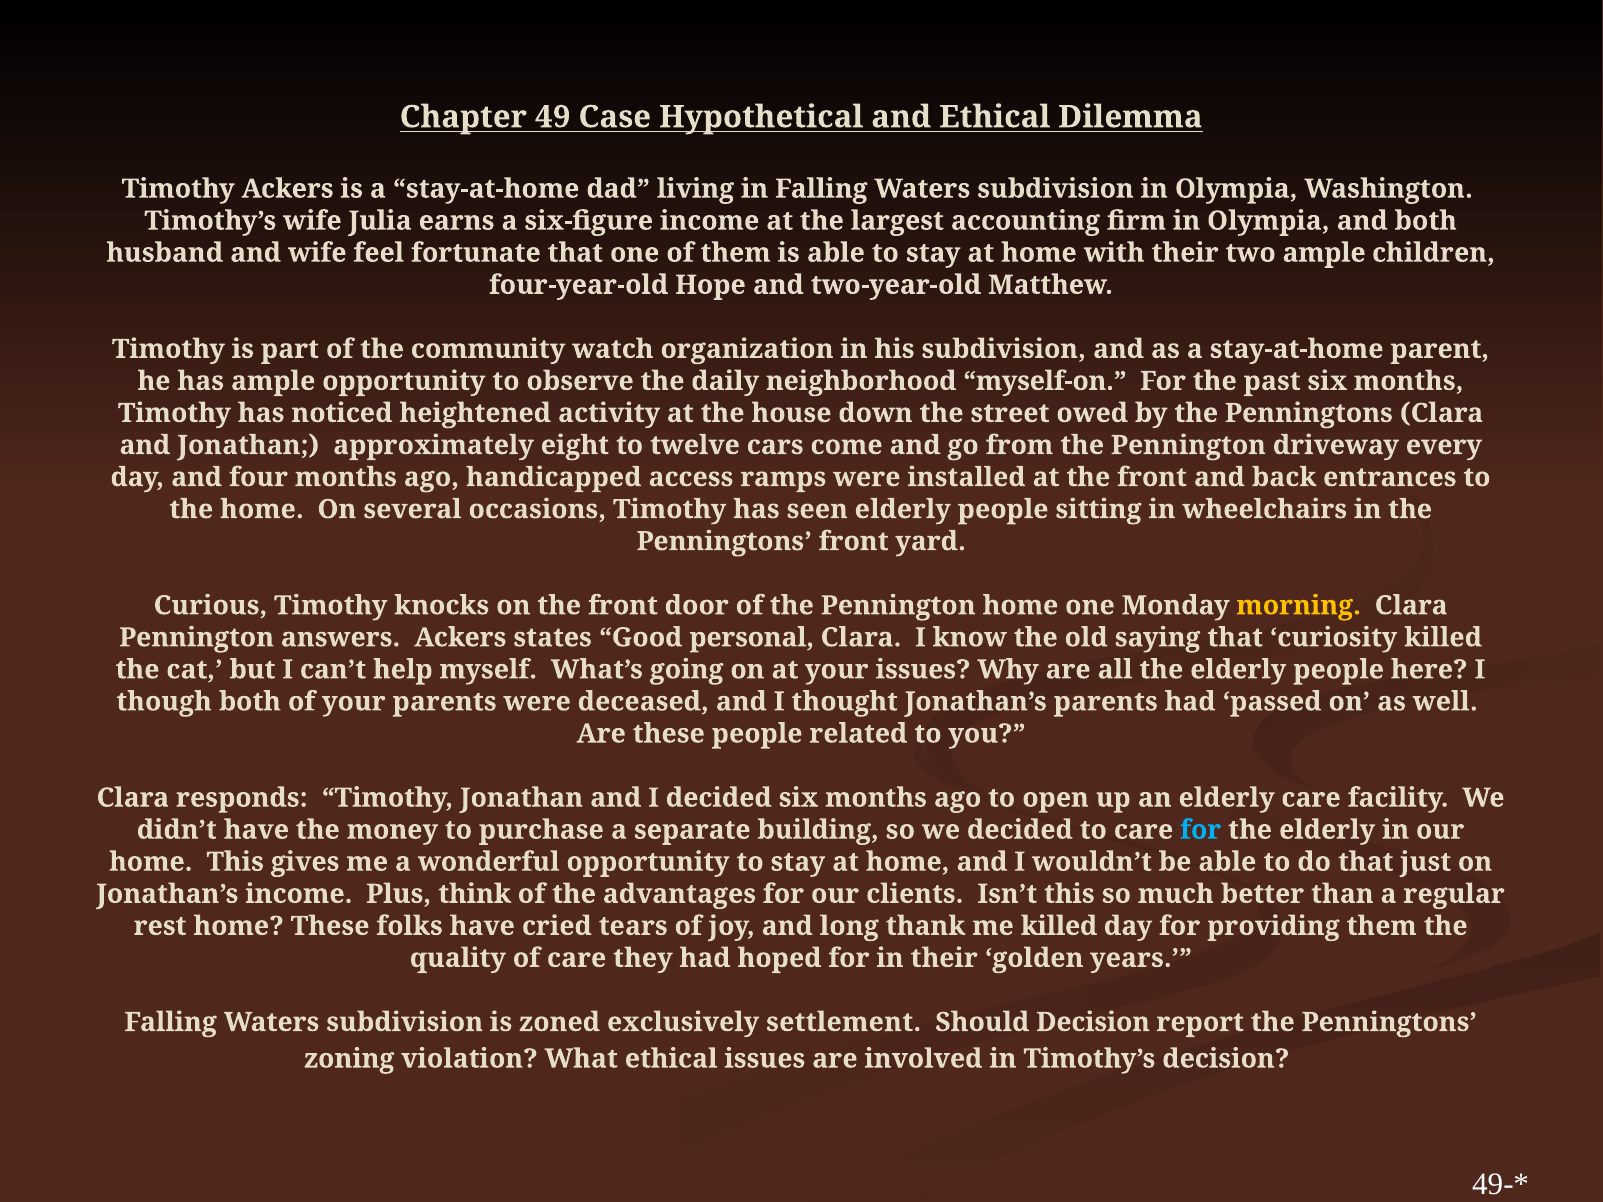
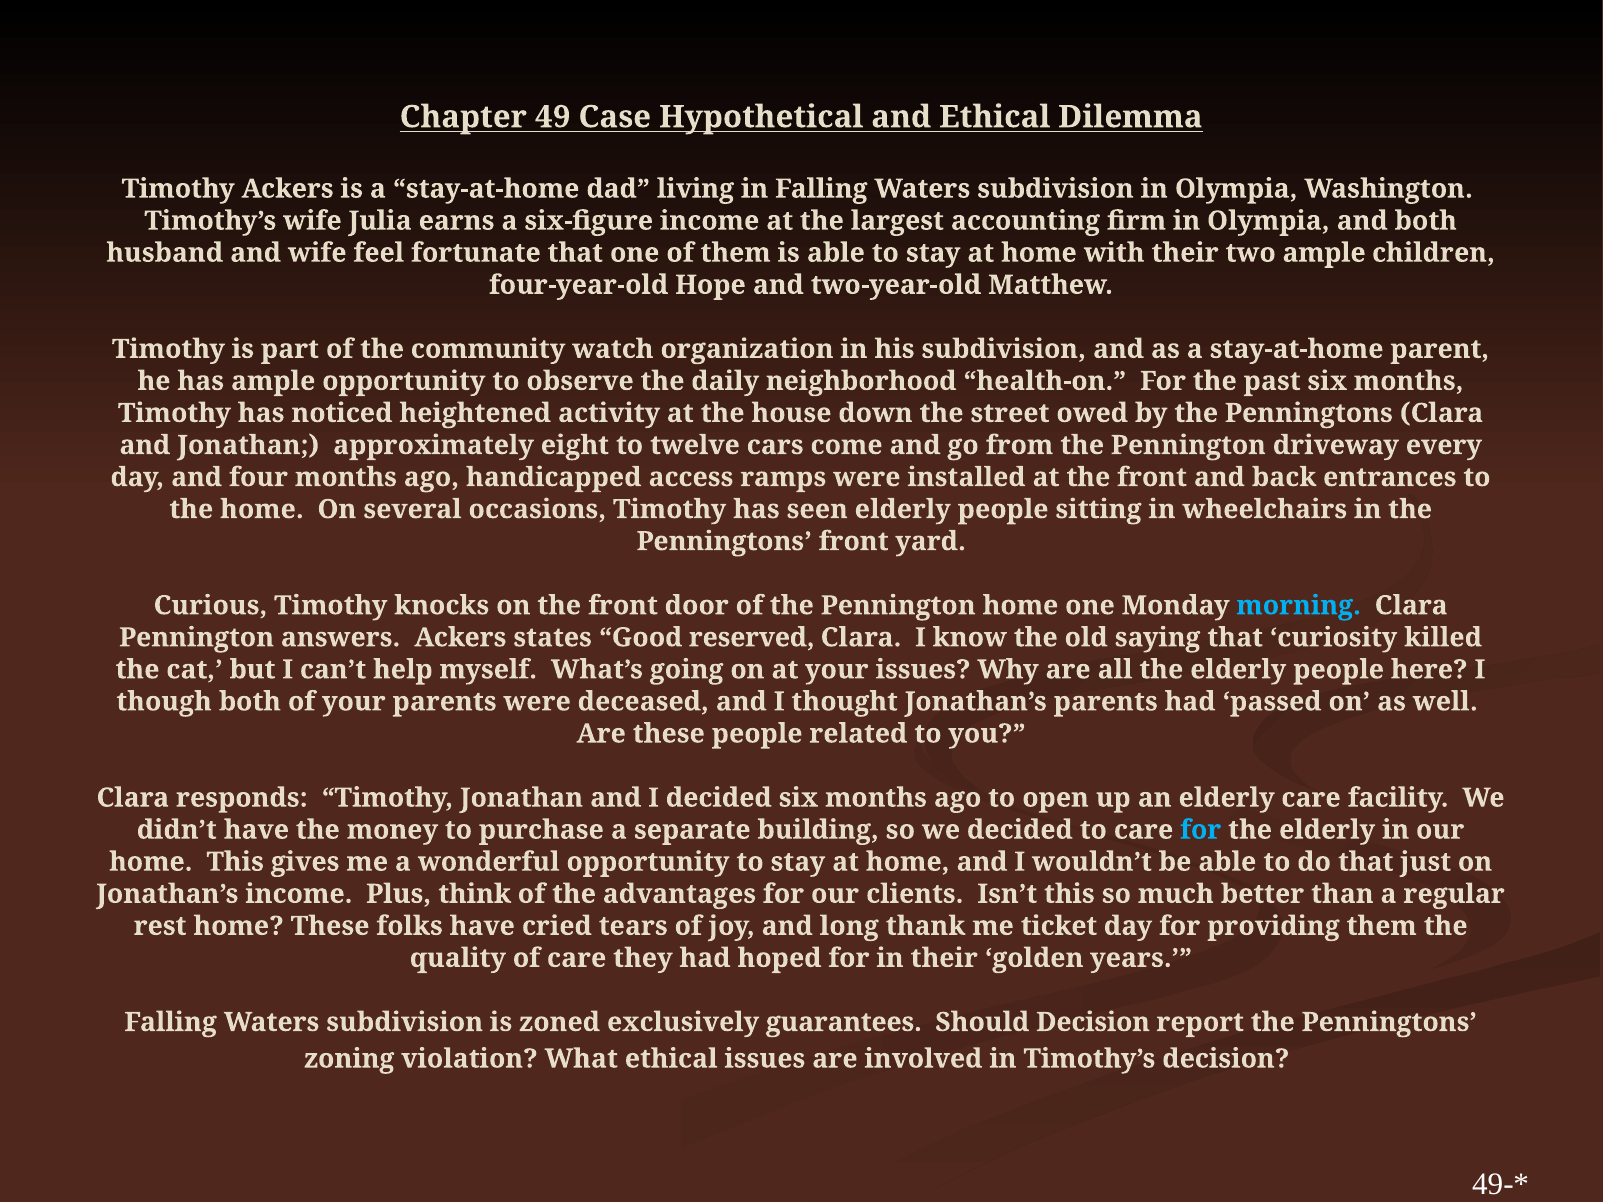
myself-on: myself-on -> health-on
morning colour: yellow -> light blue
personal: personal -> reserved
me killed: killed -> ticket
settlement: settlement -> guarantees
